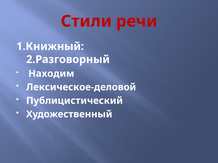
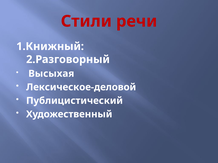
Находим: Находим -> Высыхая
